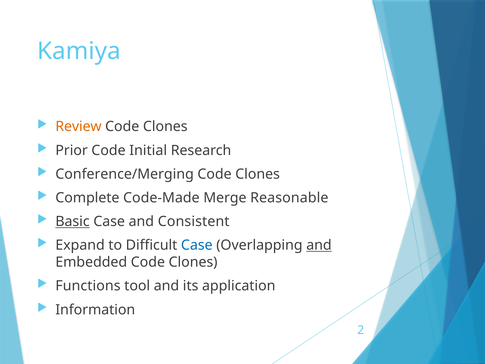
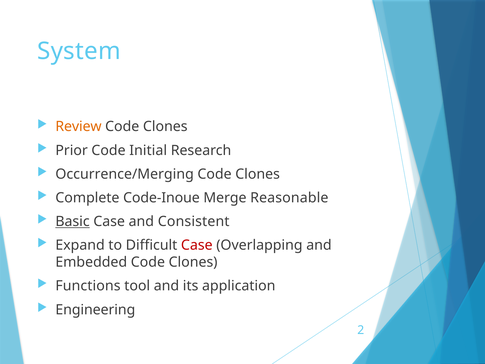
Kamiya: Kamiya -> System
Conference/Merging: Conference/Merging -> Occurrence/Merging
Code-Made: Code-Made -> Code-Inoue
Case at (197, 245) colour: blue -> red
and at (319, 245) underline: present -> none
Information: Information -> Engineering
